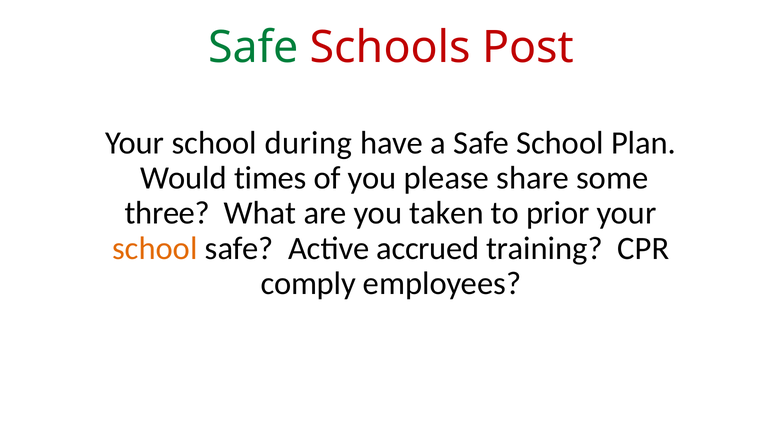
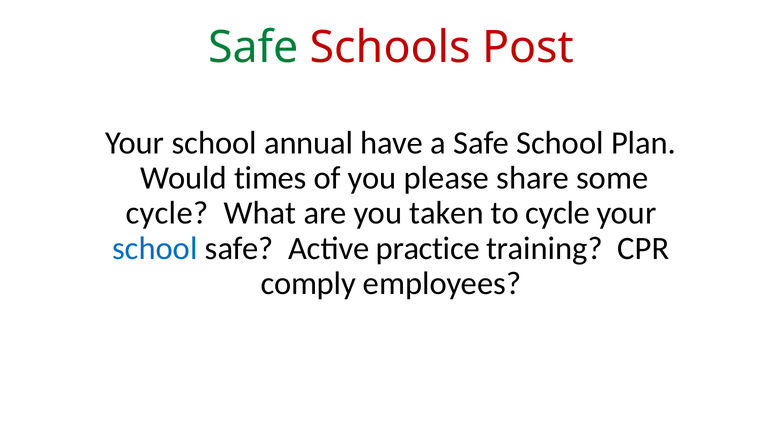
during: during -> annual
three at (167, 213): three -> cycle
to prior: prior -> cycle
school at (155, 248) colour: orange -> blue
accrued: accrued -> practice
